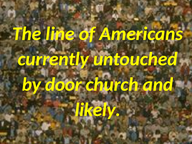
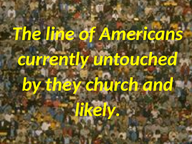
door: door -> they
